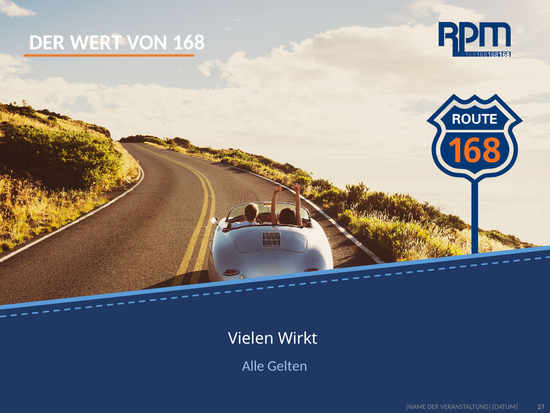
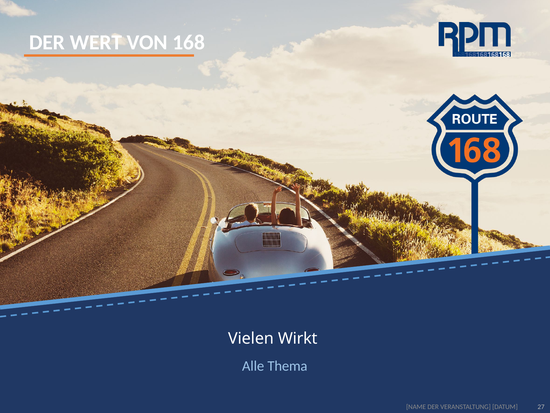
Gelten: Gelten -> Thema
